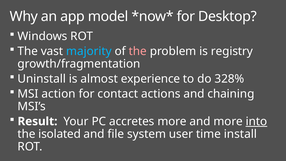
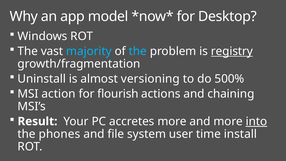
the at (138, 51) colour: pink -> light blue
registry underline: none -> present
experience: experience -> versioning
328%: 328% -> 500%
contact: contact -> flourish
isolated: isolated -> phones
